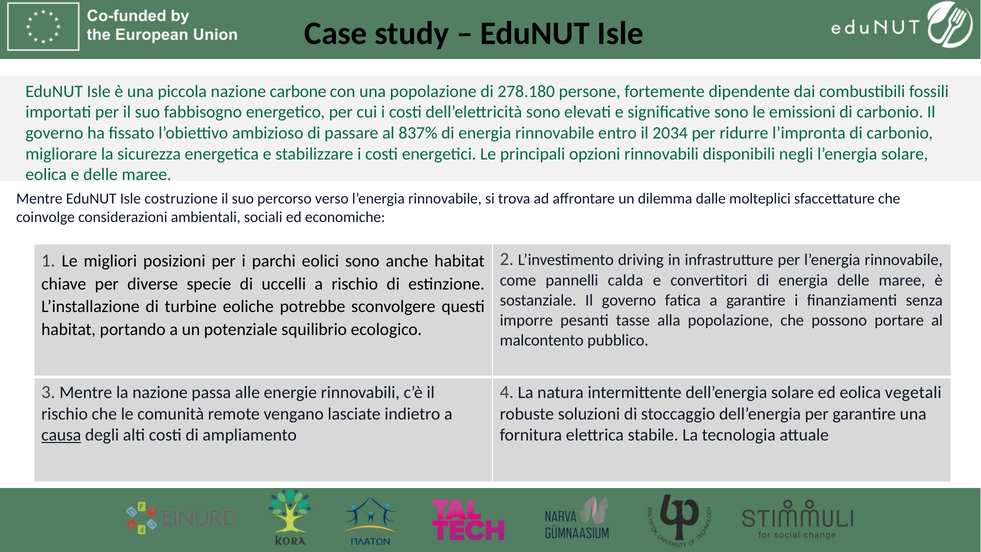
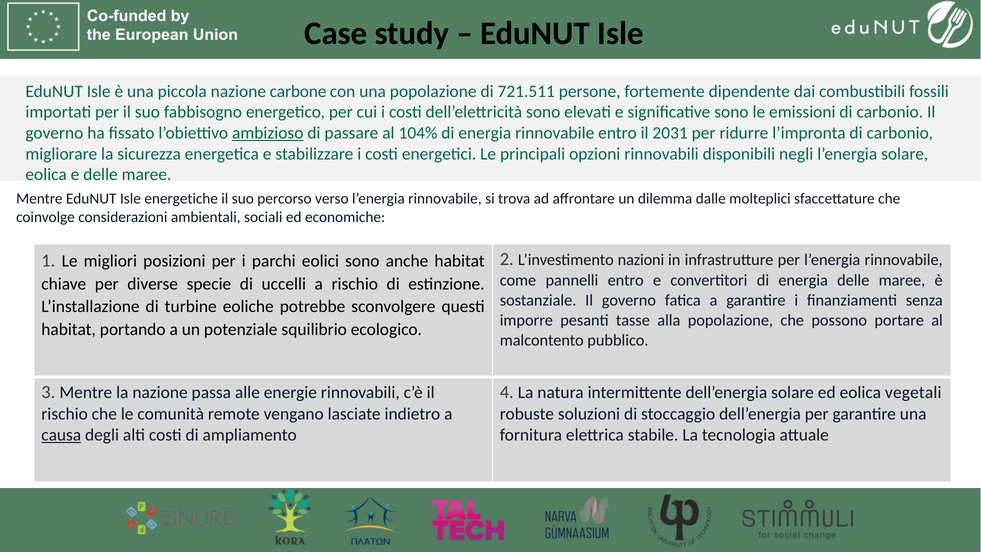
278.180: 278.180 -> 721.511
ambizioso underline: none -> present
837%: 837% -> 104%
2034: 2034 -> 2031
costruzione: costruzione -> energetiche
driving: driving -> nazioni
pannelli calda: calda -> entro
